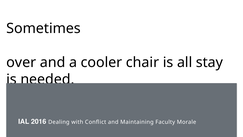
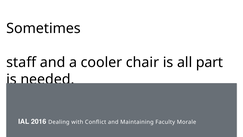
over: over -> staff
stay: stay -> part
